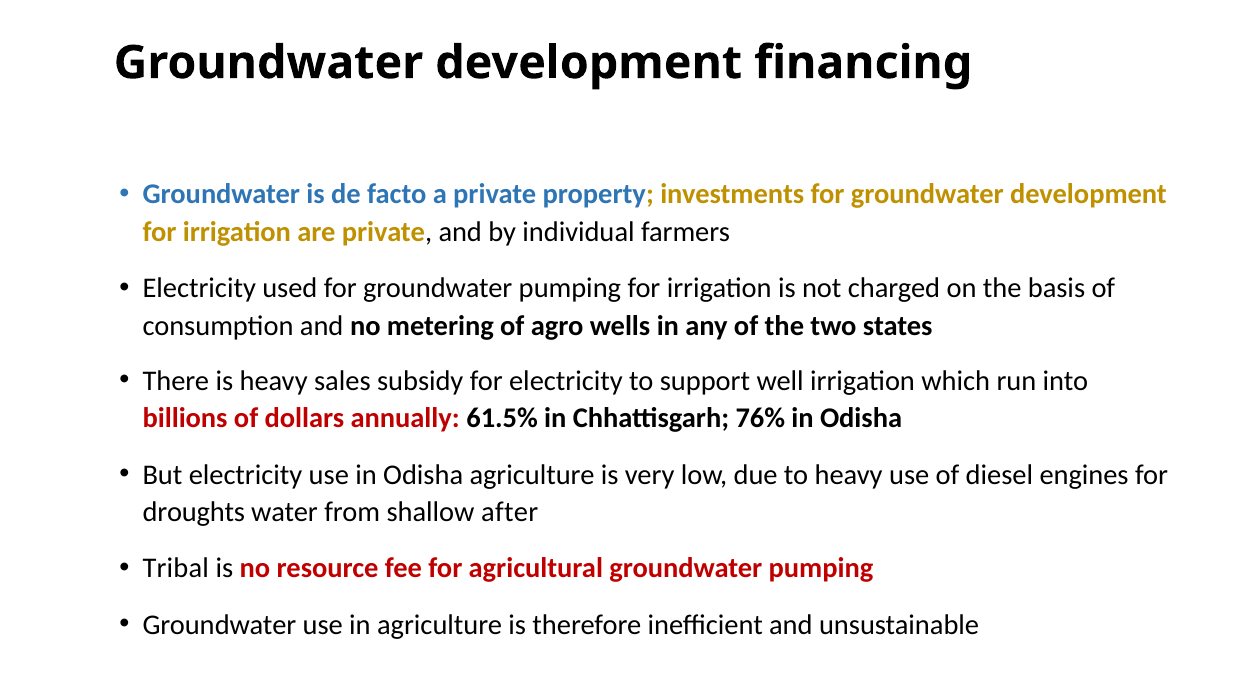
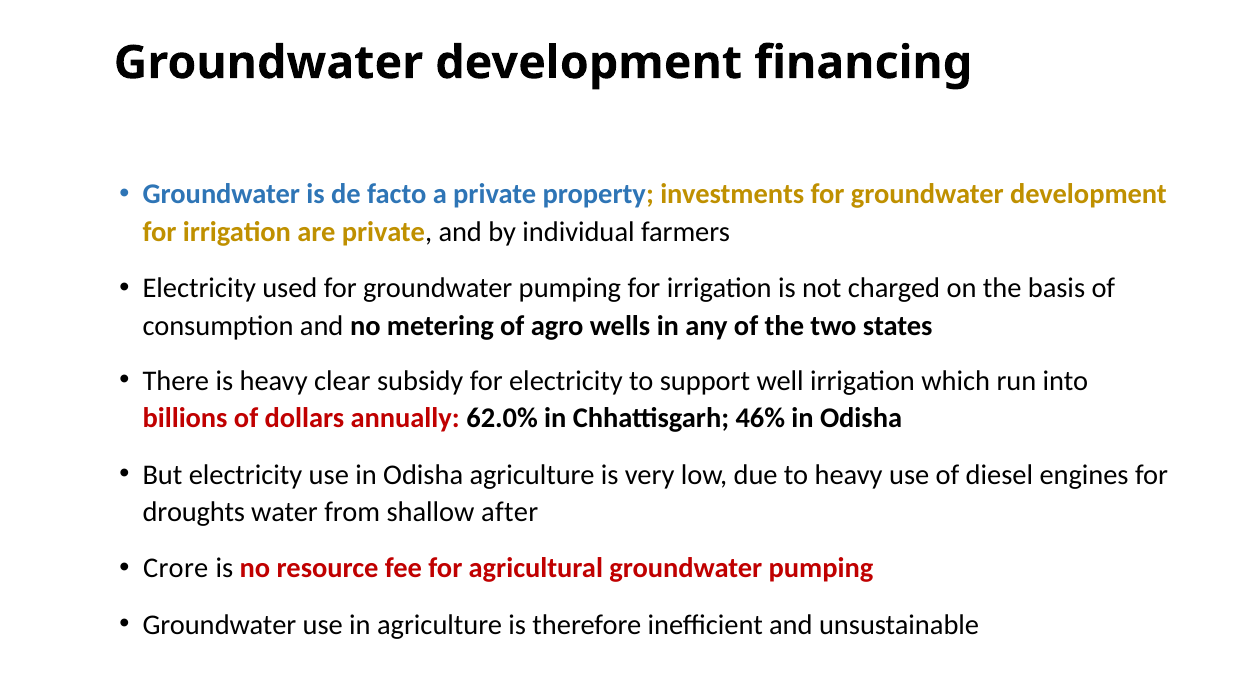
sales: sales -> clear
61.5%: 61.5% -> 62.0%
76%: 76% -> 46%
Tribal: Tribal -> Crore
